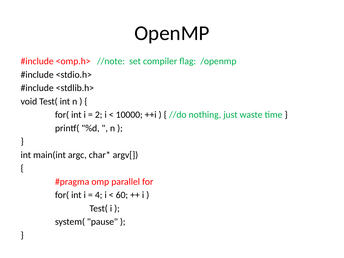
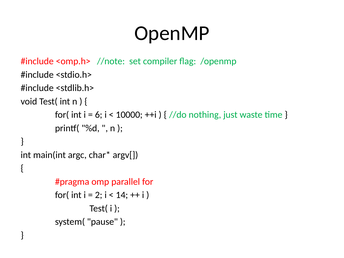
2: 2 -> 6
4: 4 -> 2
60: 60 -> 14
